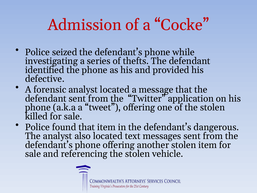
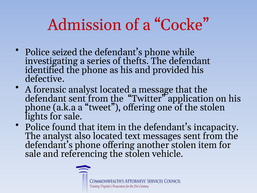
killed: killed -> lights
dangerous: dangerous -> incapacity
